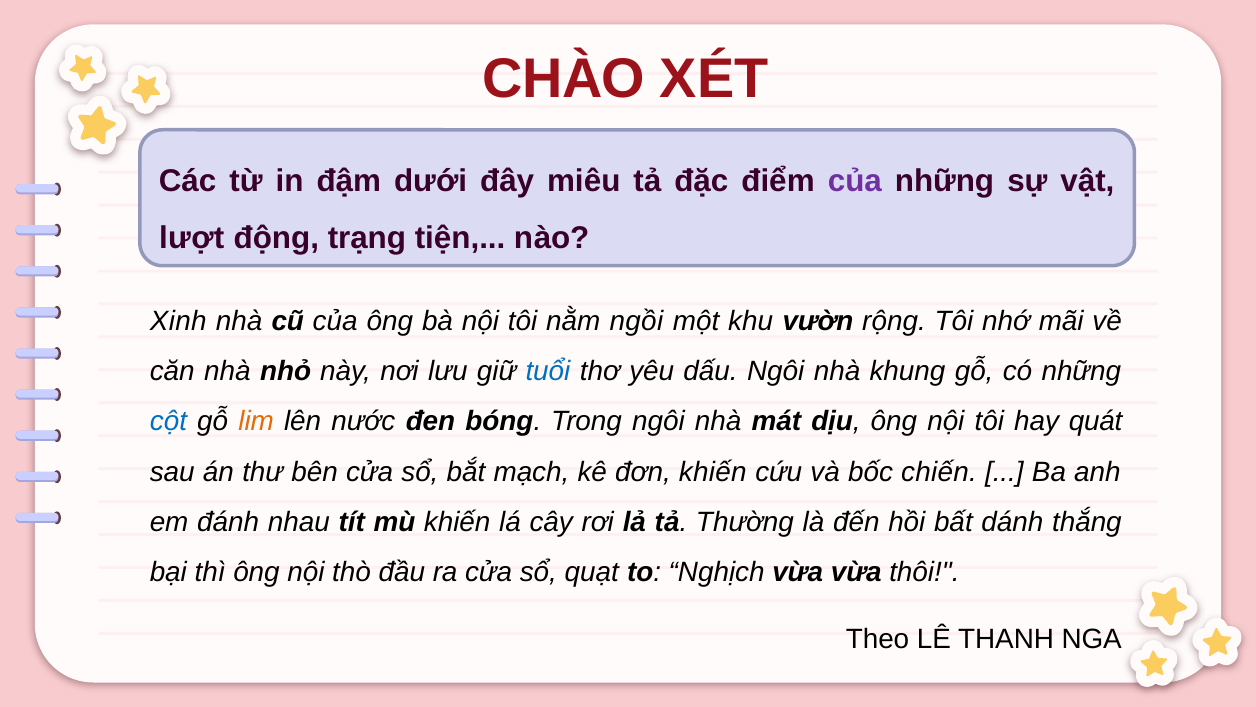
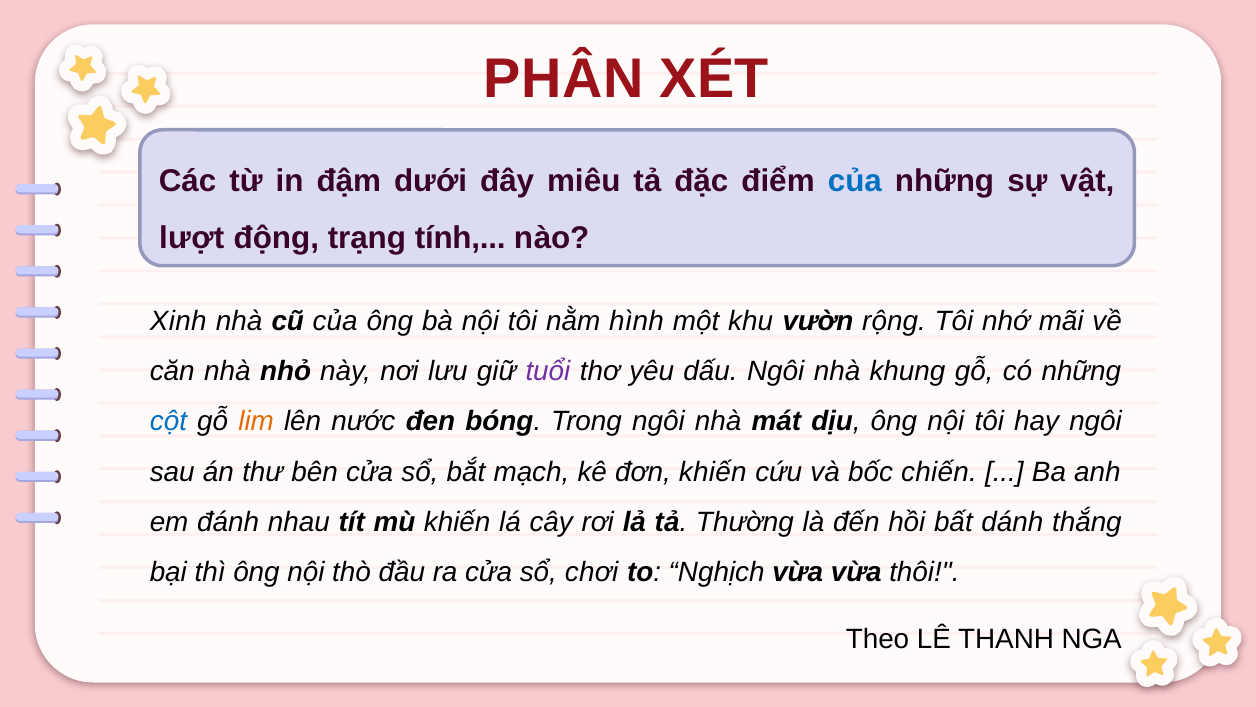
CHÀO: CHÀO -> PHÂN
của at (855, 181) colour: purple -> blue
tiện: tiện -> tính
ngồi: ngồi -> hình
tuổi colour: blue -> purple
hay quát: quát -> ngôi
quạt: quạt -> chơi
